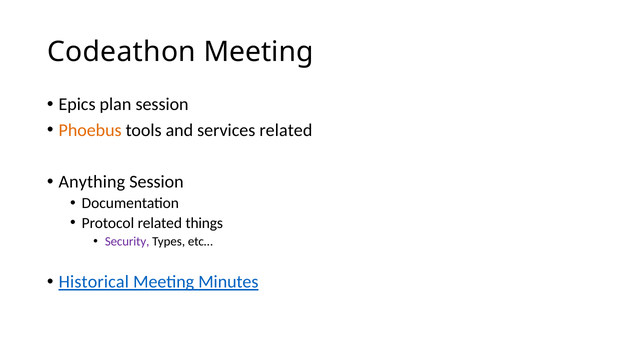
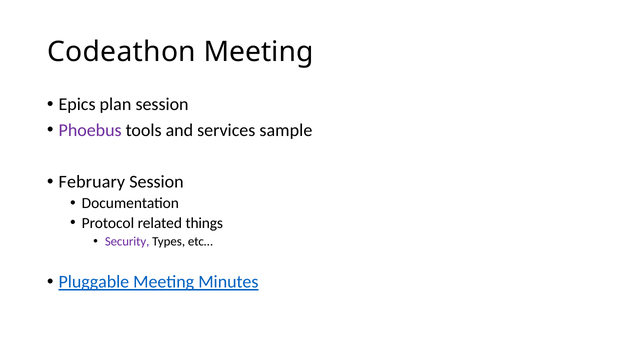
Phoebus colour: orange -> purple
services related: related -> sample
Anything: Anything -> February
Historical: Historical -> Pluggable
